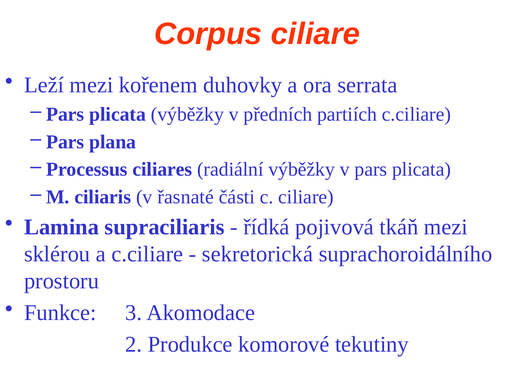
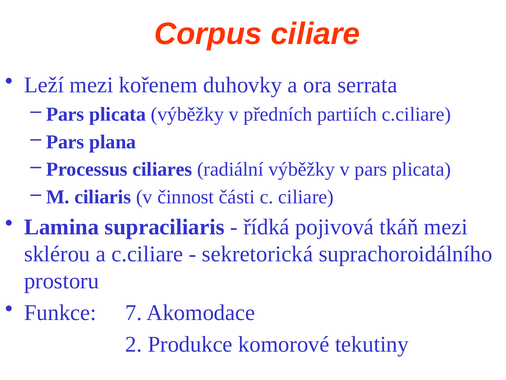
řasnaté: řasnaté -> činnost
3: 3 -> 7
